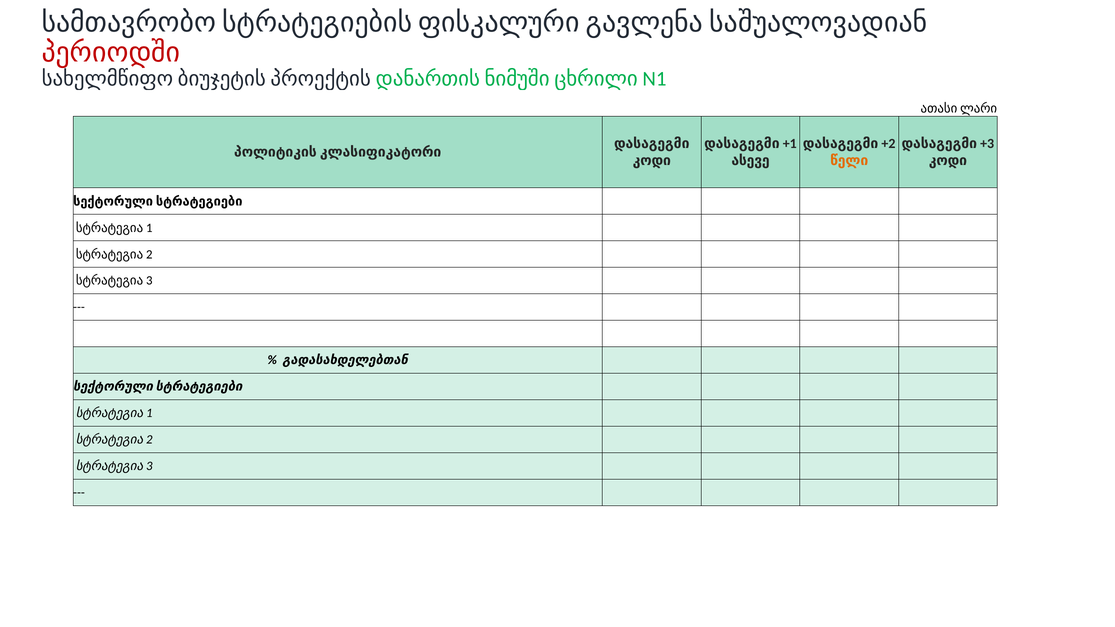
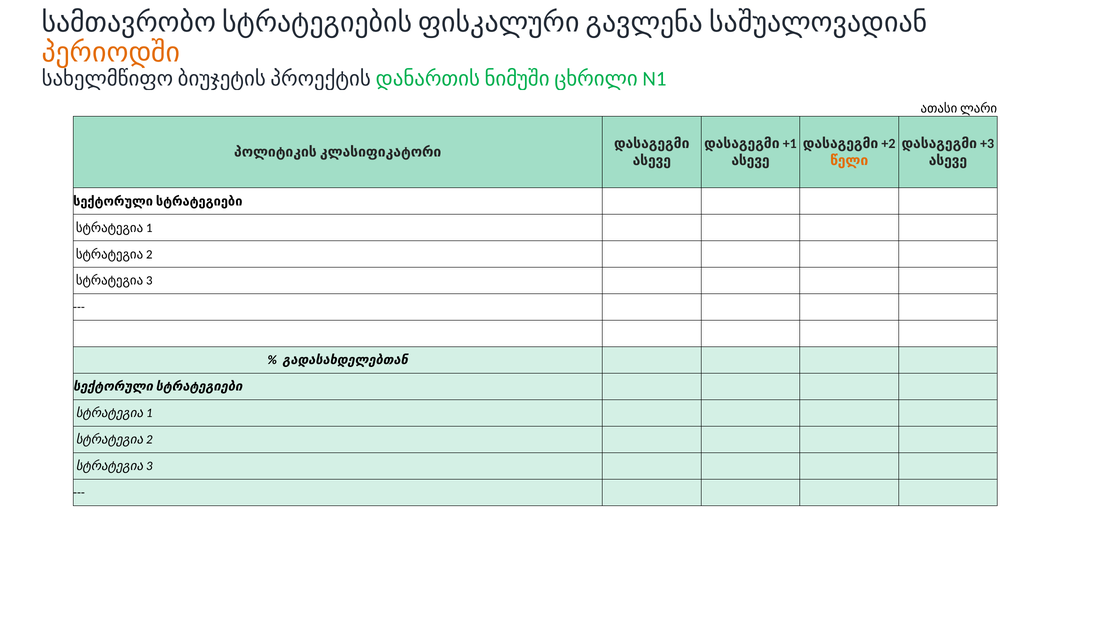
პერიოდში colour: red -> orange
კოდი at (652, 161): კოდი -> ასევე
კოდი at (948, 161): კოდი -> ასევე
